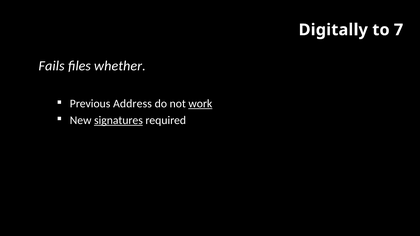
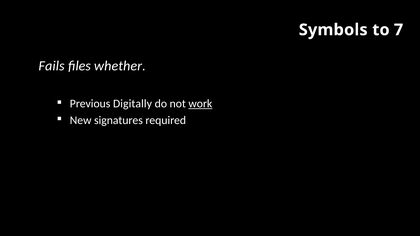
Digitally: Digitally -> Symbols
Address: Address -> Digitally
signatures underline: present -> none
